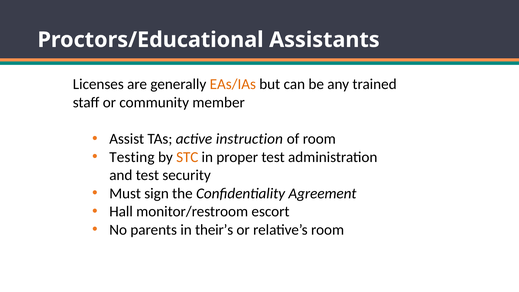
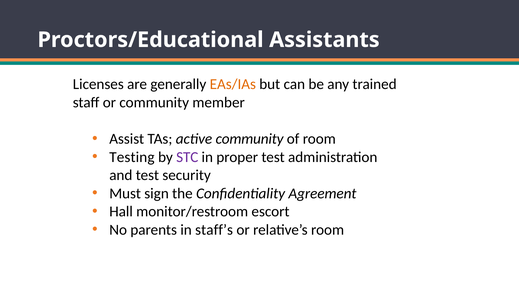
active instruction: instruction -> community
STC colour: orange -> purple
their’s: their’s -> staff’s
